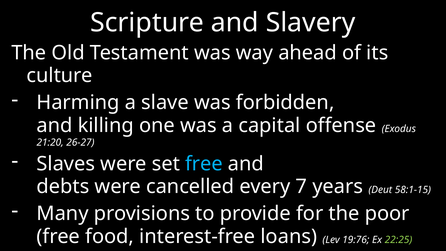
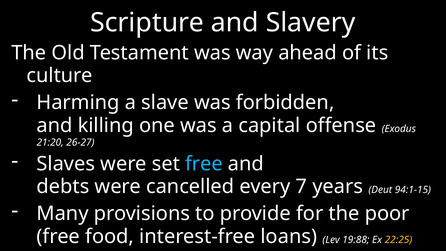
58:1-15: 58:1-15 -> 94:1-15
19:76: 19:76 -> 19:88
22:25 colour: light green -> yellow
